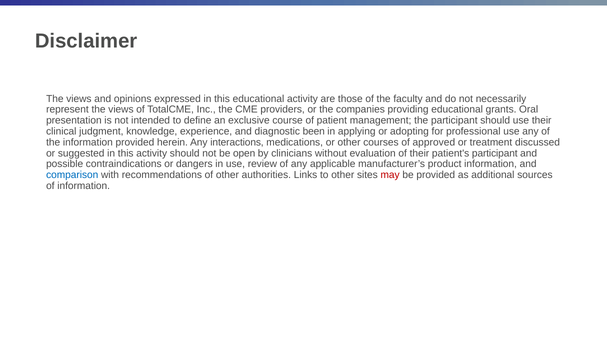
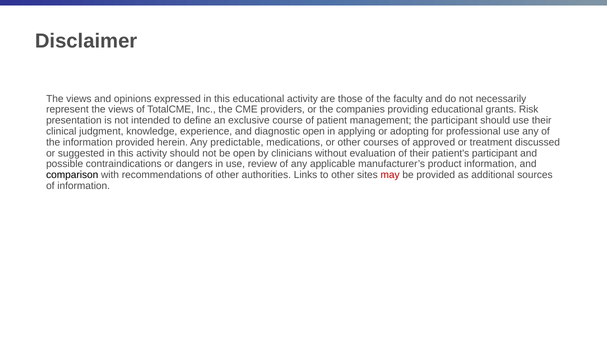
Oral: Oral -> Risk
diagnostic been: been -> open
interactions: interactions -> predictable
comparison colour: blue -> black
